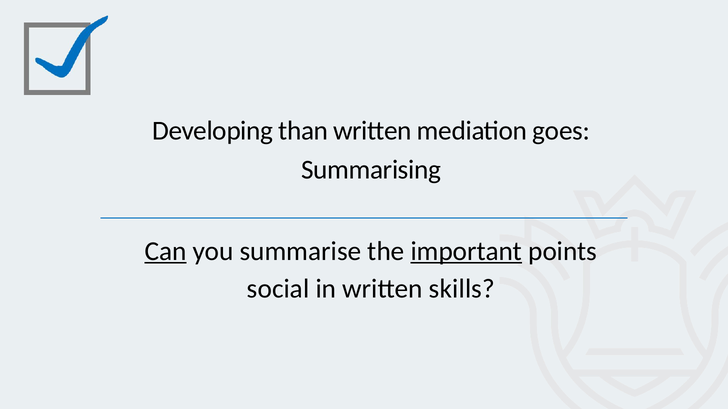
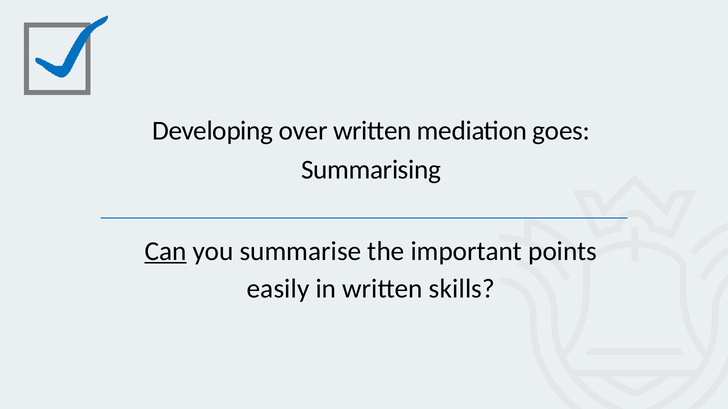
than: than -> over
important underline: present -> none
social: social -> easily
